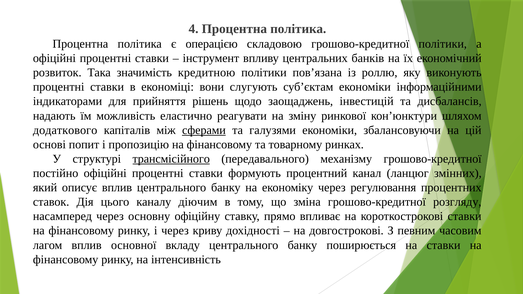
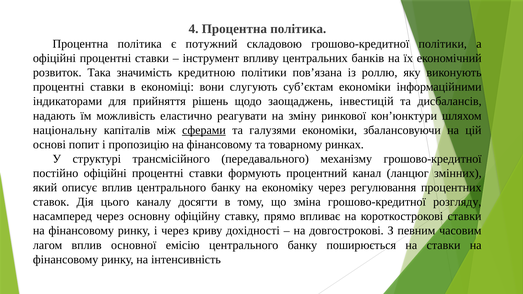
операцією: операцією -> потужний
додаткового: додаткового -> національну
трансмісійного underline: present -> none
діючим: діючим -> досягти
вкладу: вкладу -> емісію
